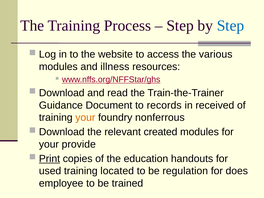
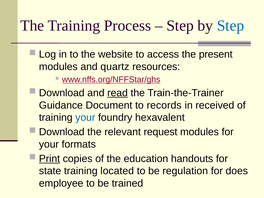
various: various -> present
illness: illness -> quartz
read underline: none -> present
your at (85, 118) colour: orange -> blue
nonferrous: nonferrous -> hexavalent
created: created -> request
provide: provide -> formats
used: used -> state
